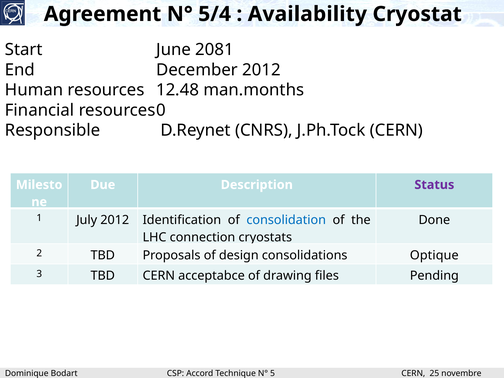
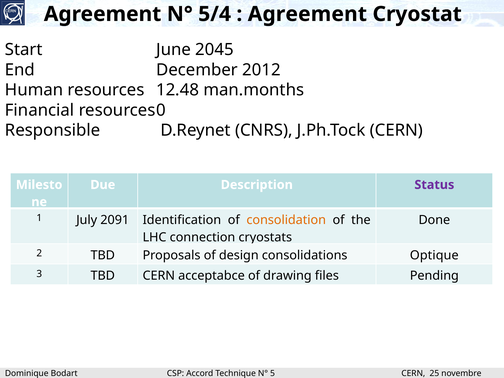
Availability at (307, 14): Availability -> Agreement
2081: 2081 -> 2045
July 2012: 2012 -> 2091
consolidation colour: blue -> orange
